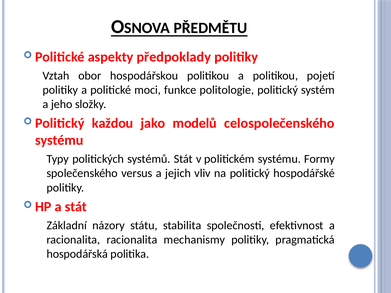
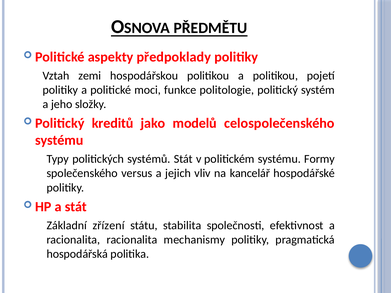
obor: obor -> zemi
každou: každou -> kreditů
na politický: politický -> kancelář
názory: názory -> zřízení
